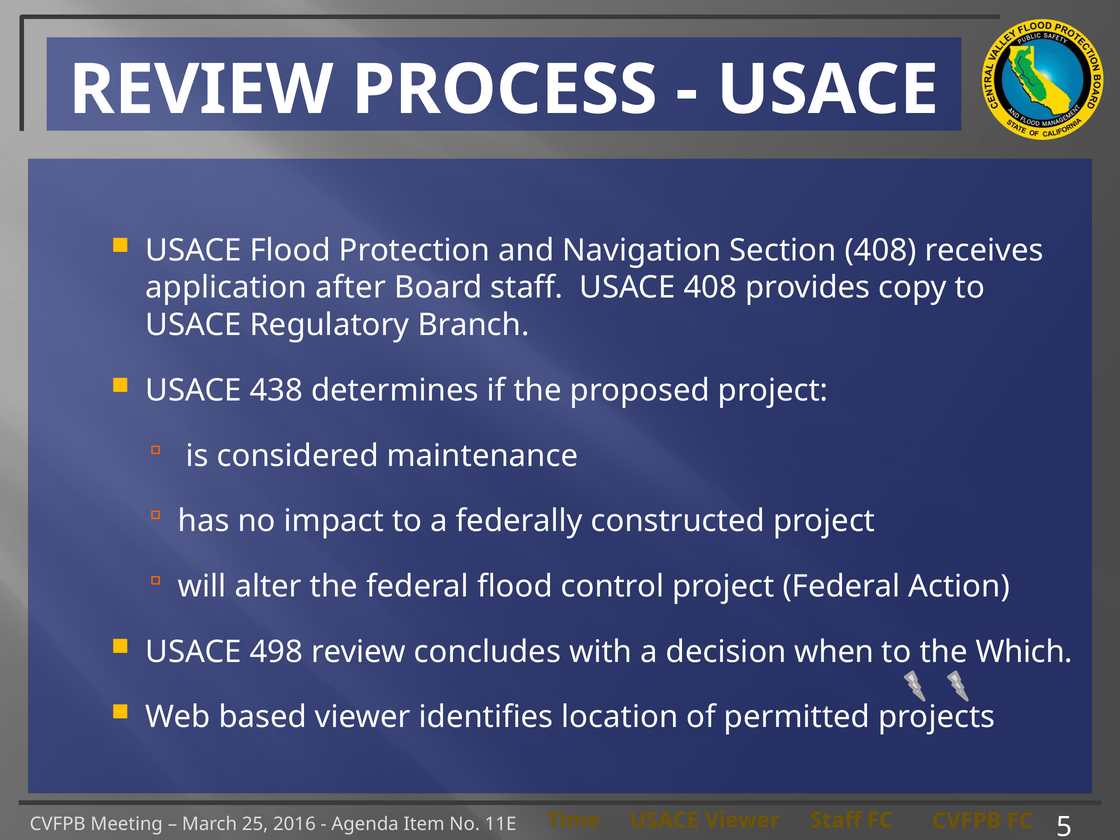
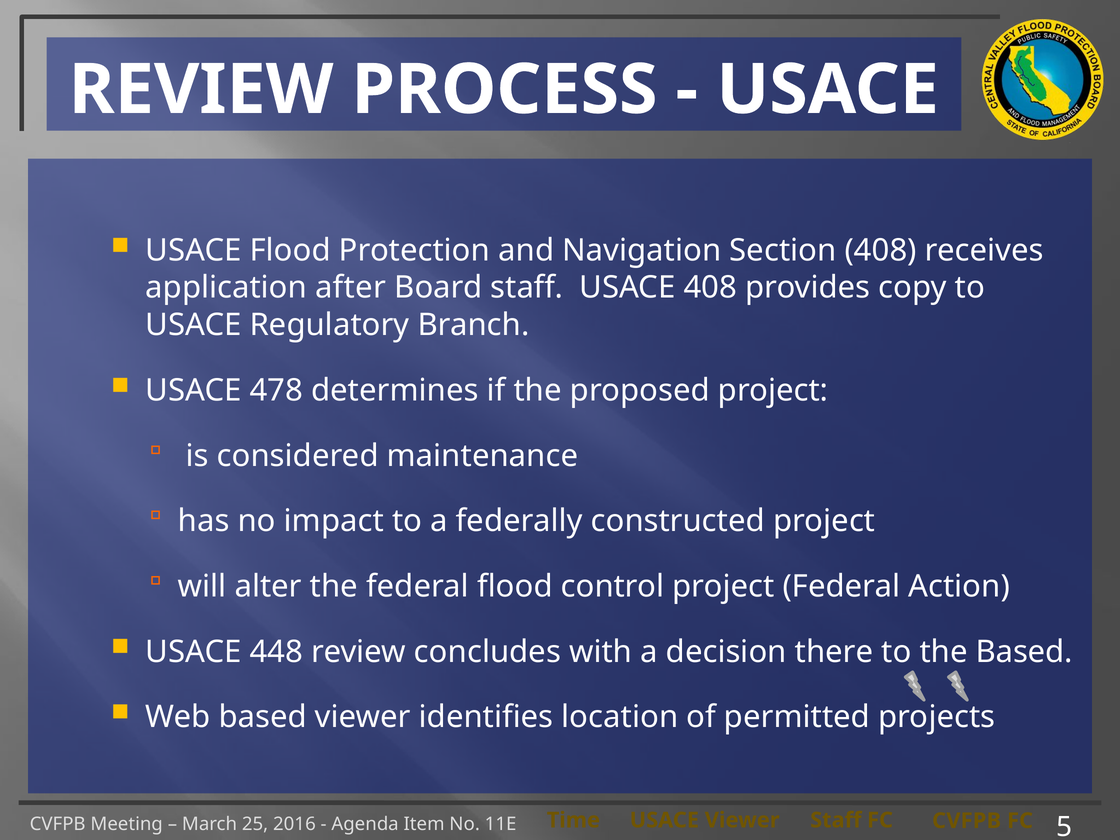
438: 438 -> 478
498: 498 -> 448
when: when -> there
the Which: Which -> Based
